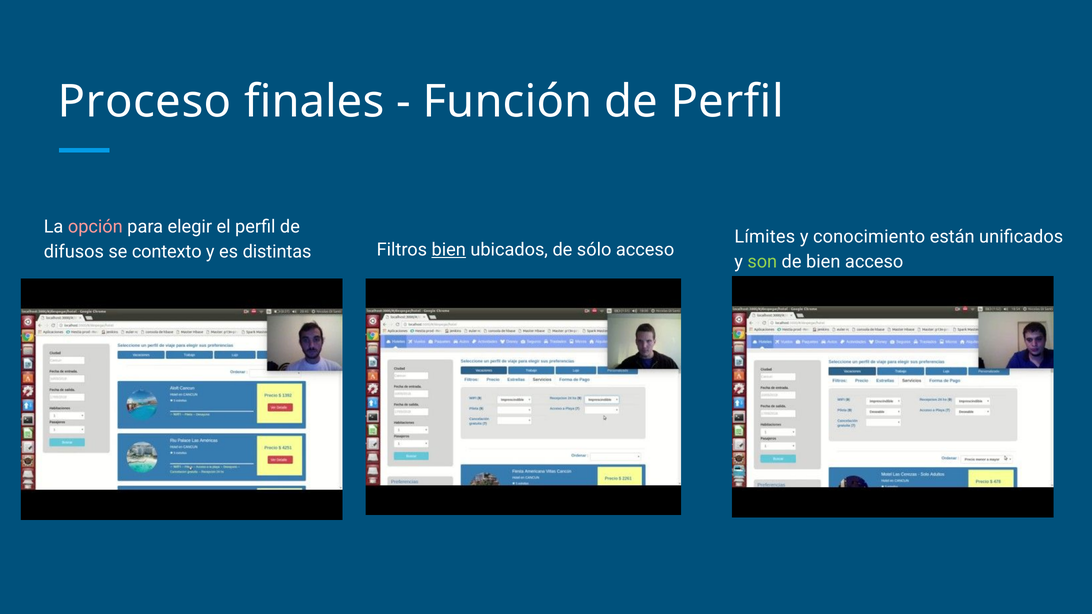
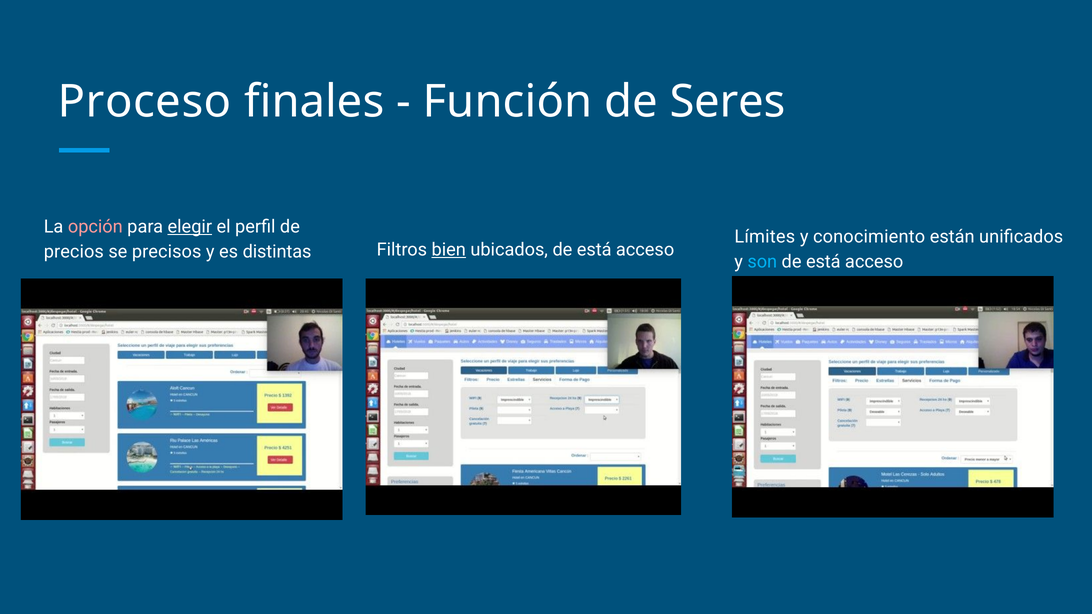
de Perfil: Perfil -> Seres
elegir underline: none -> present
difusos: difusos -> precios
contexto: contexto -> precisos
ubicados de sólo: sólo -> está
son colour: light green -> light blue
bien at (823, 262): bien -> está
